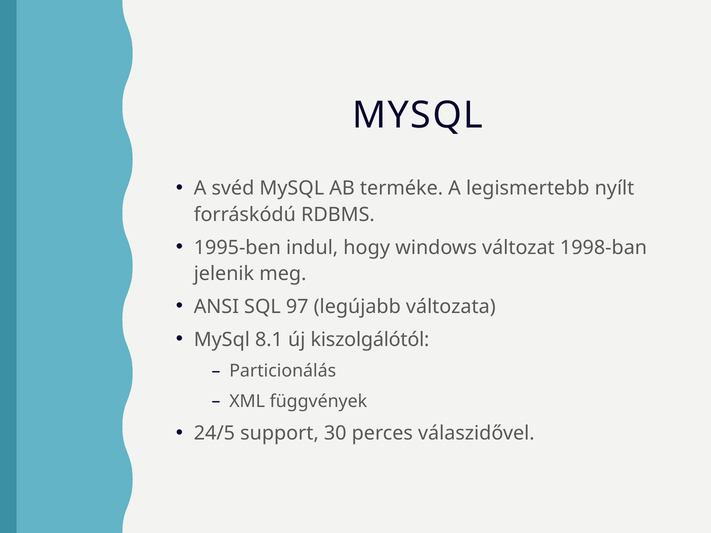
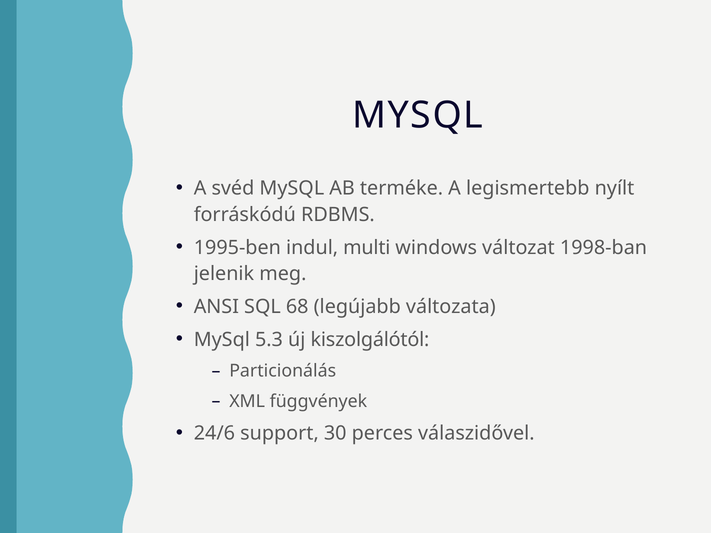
hogy: hogy -> multi
97: 97 -> 68
8.1: 8.1 -> 5.3
24/5: 24/5 -> 24/6
